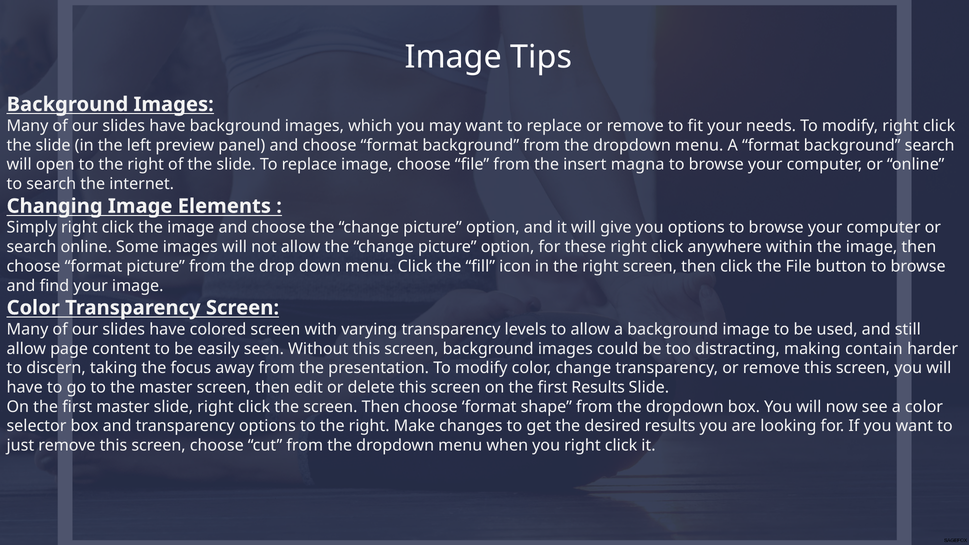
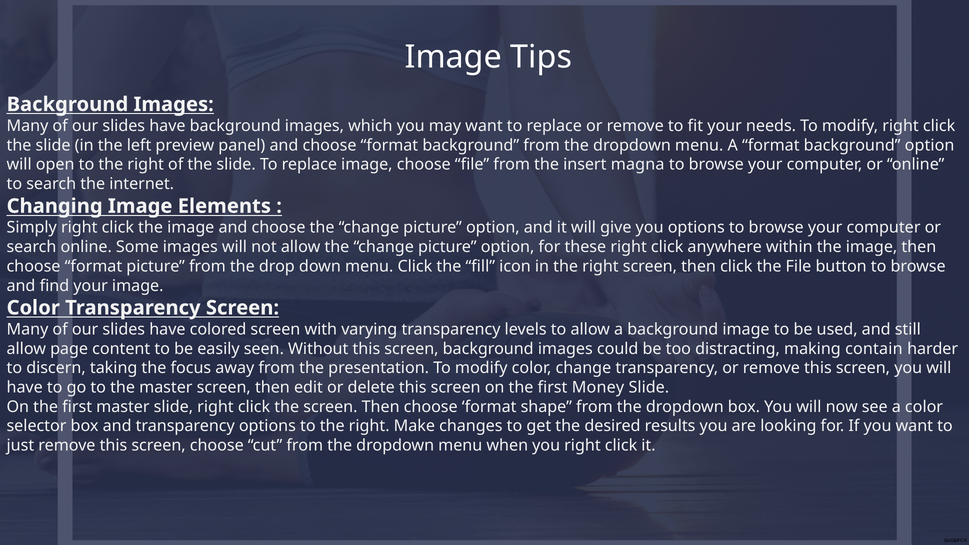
background search: search -> option
first Results: Results -> Money
